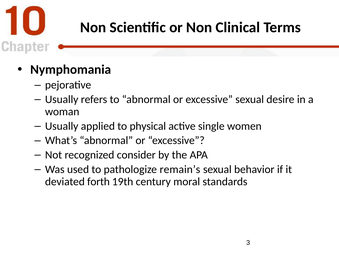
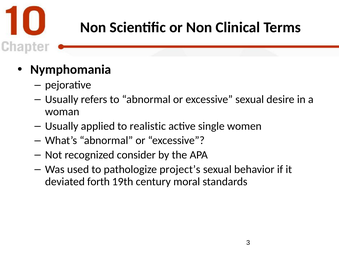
physical: physical -> realistic
remain’s: remain’s -> project’s
